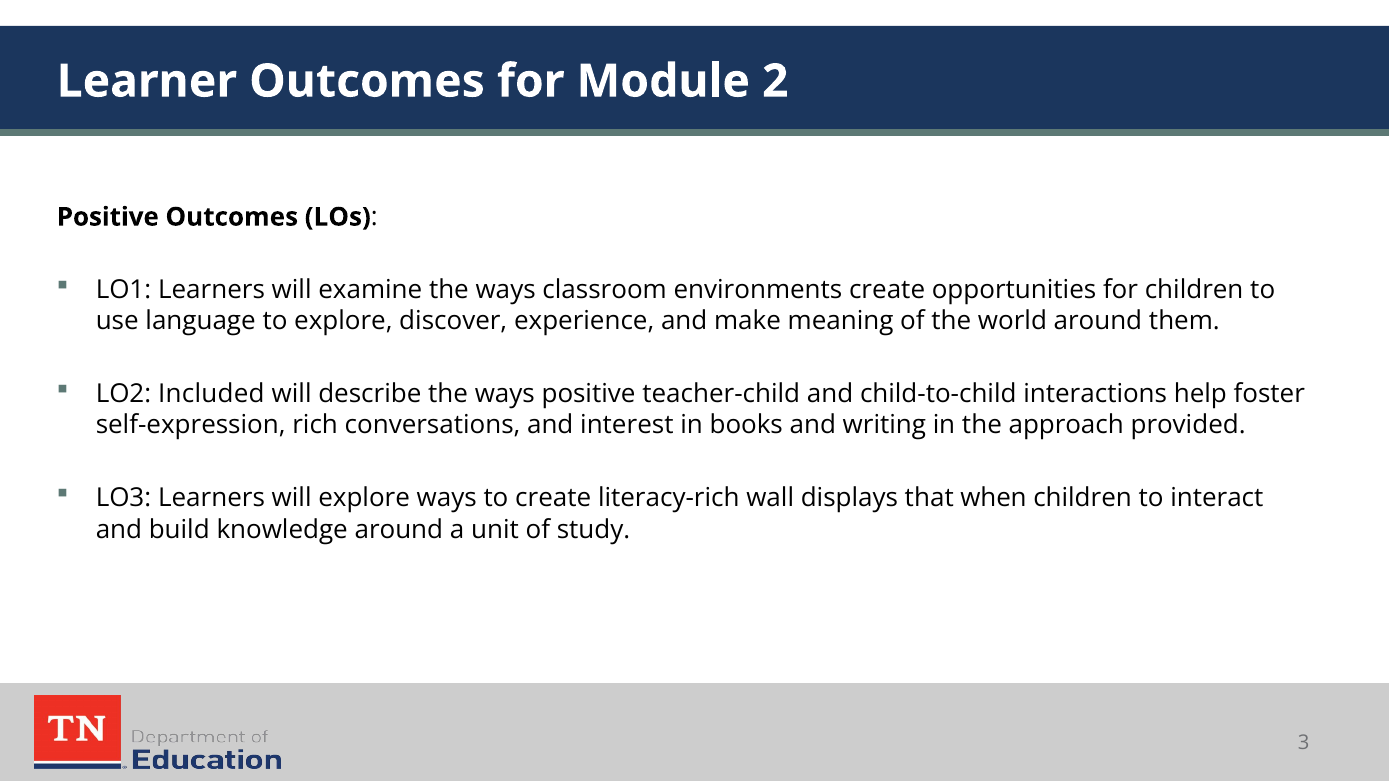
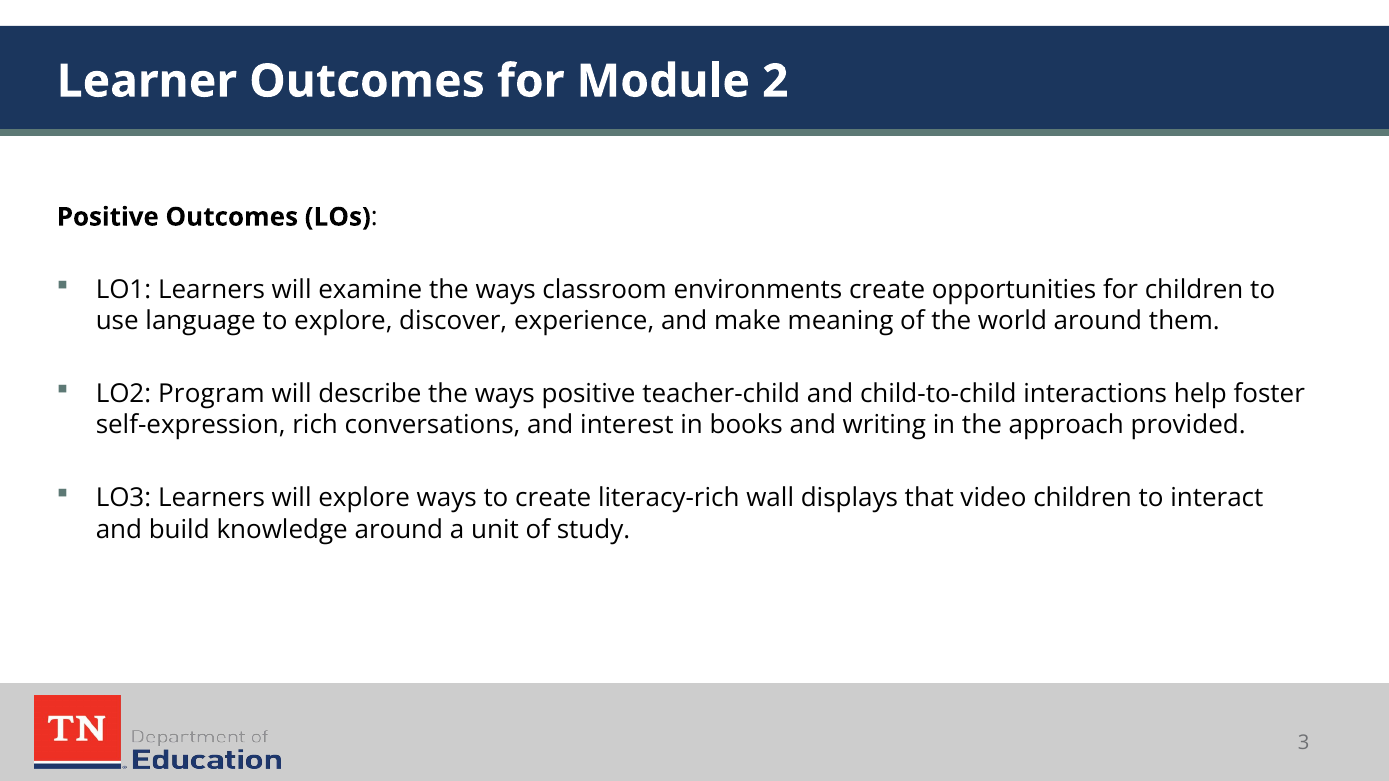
Included: Included -> Program
when: when -> video
